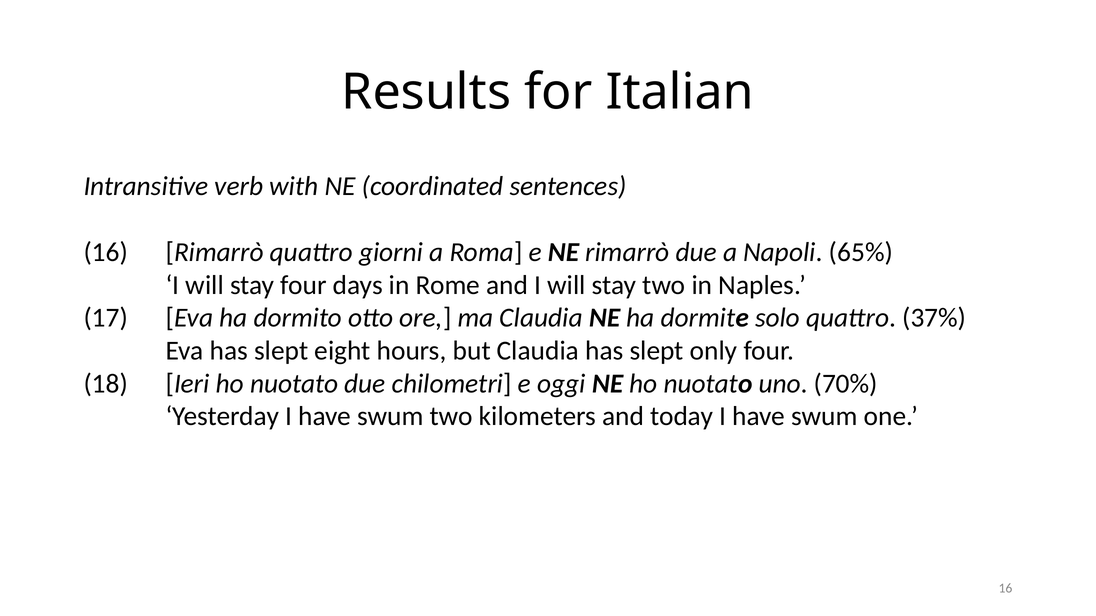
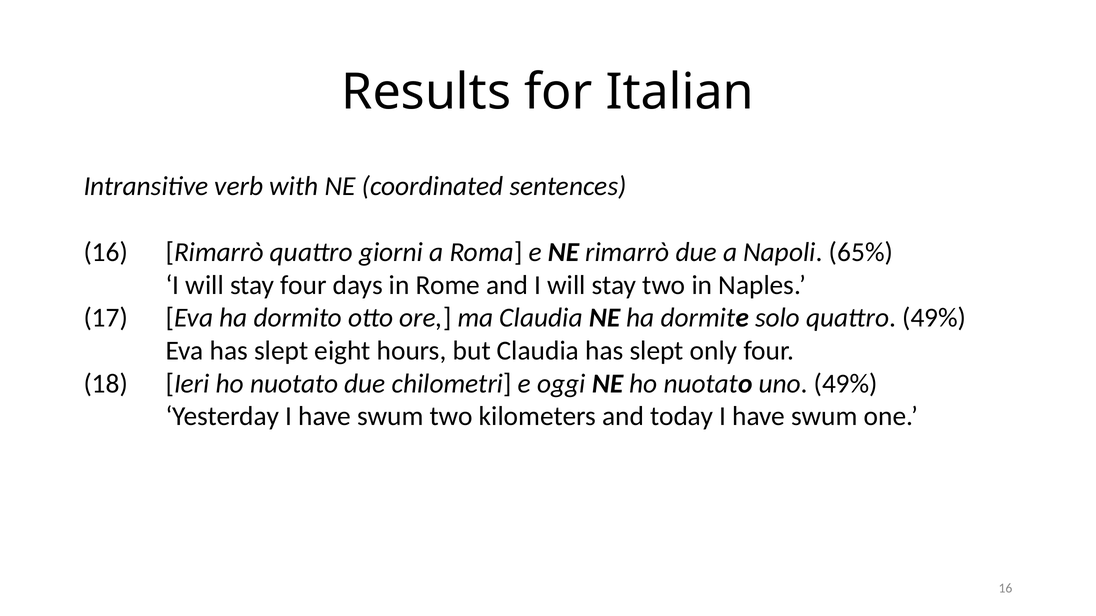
quattro 37%: 37% -> 49%
uno 70%: 70% -> 49%
